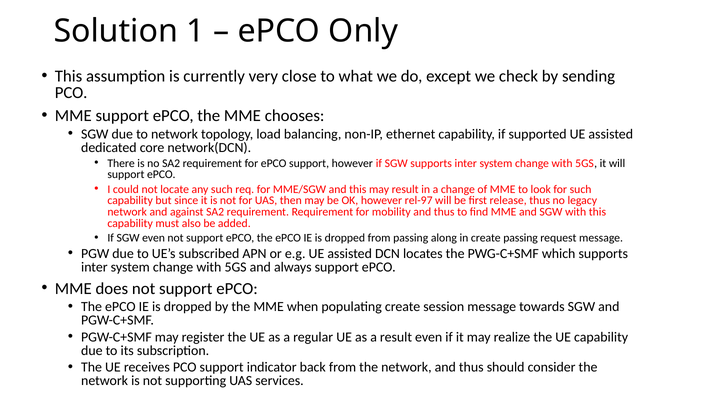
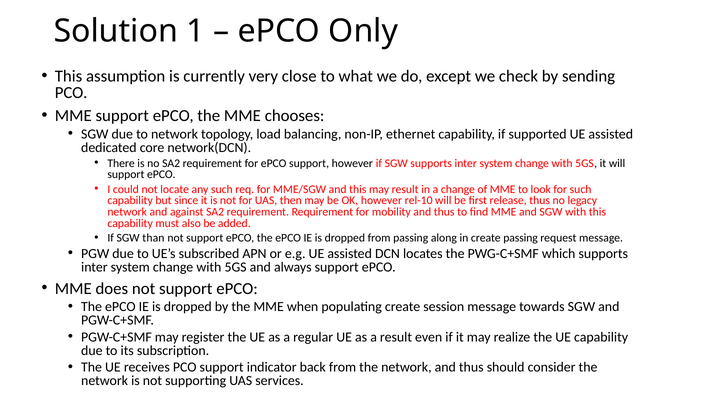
rel-97: rel-97 -> rel-10
SGW even: even -> than
